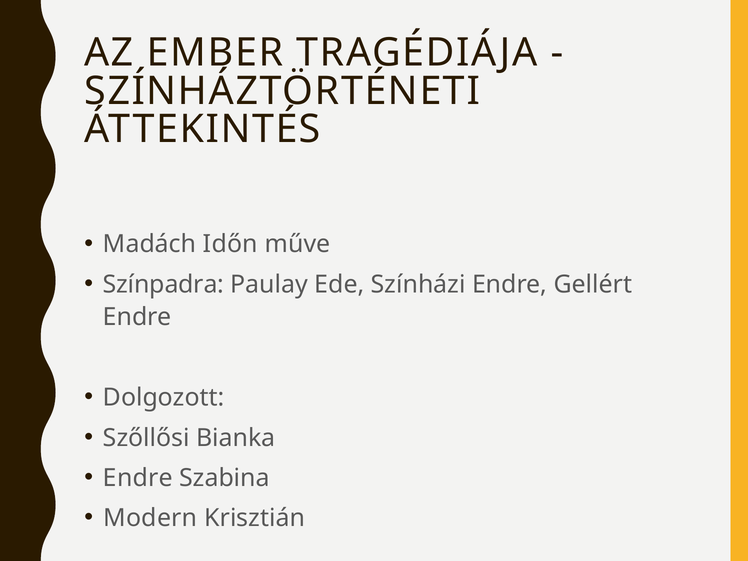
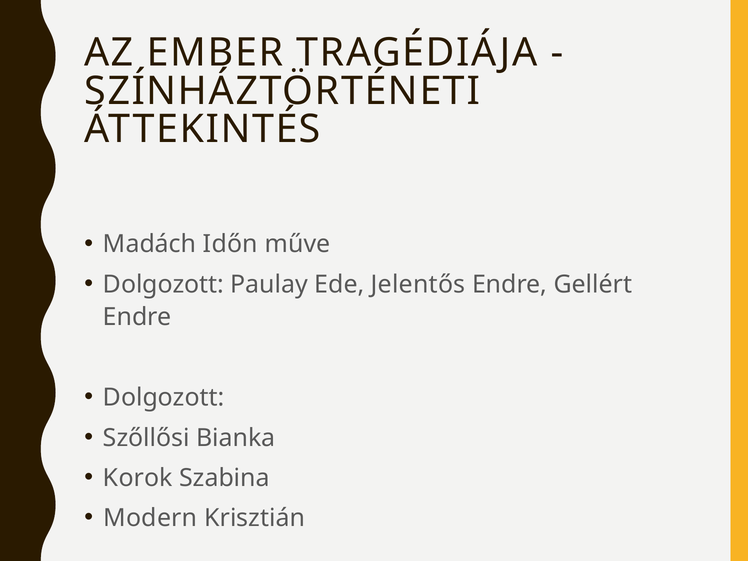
Színpadra at (164, 284): Színpadra -> Dolgozott
Színházi: Színházi -> Jelentős
Endre at (138, 478): Endre -> Korok
